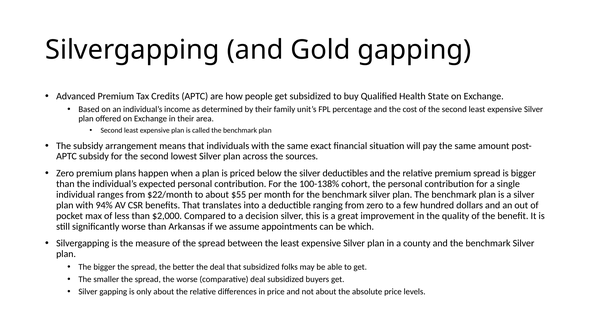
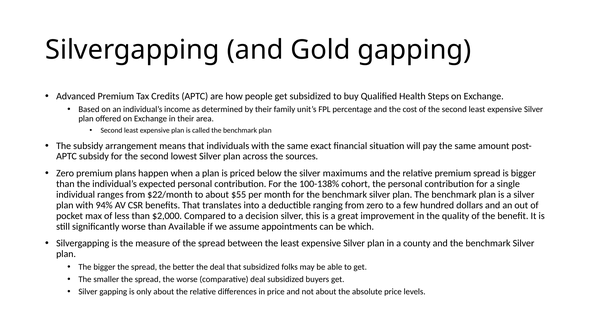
State: State -> Steps
deductibles: deductibles -> maximums
Arkansas: Arkansas -> Available
